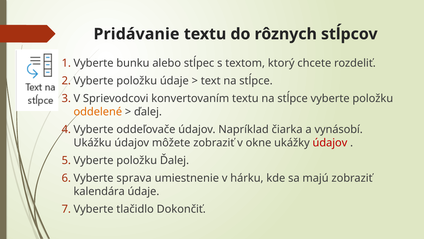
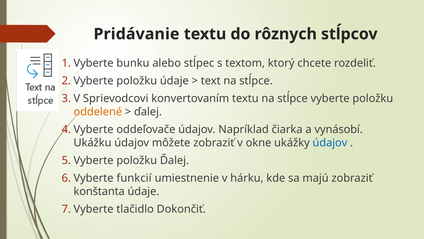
údajov at (330, 143) colour: red -> blue
sprava: sprava -> funkcií
kalendára: kalendára -> konštanta
